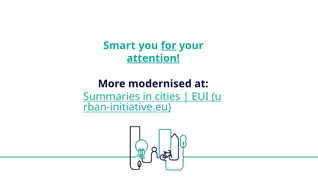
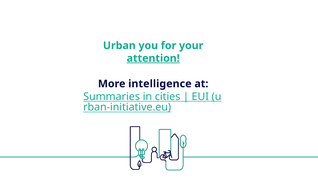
Smart: Smart -> Urban
for underline: present -> none
modernised: modernised -> intelligence
